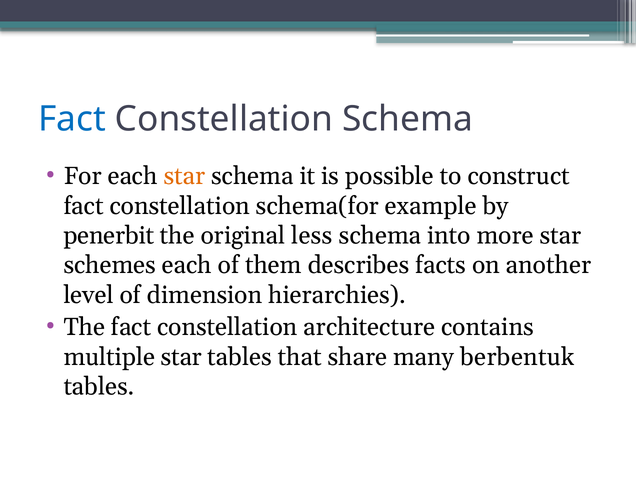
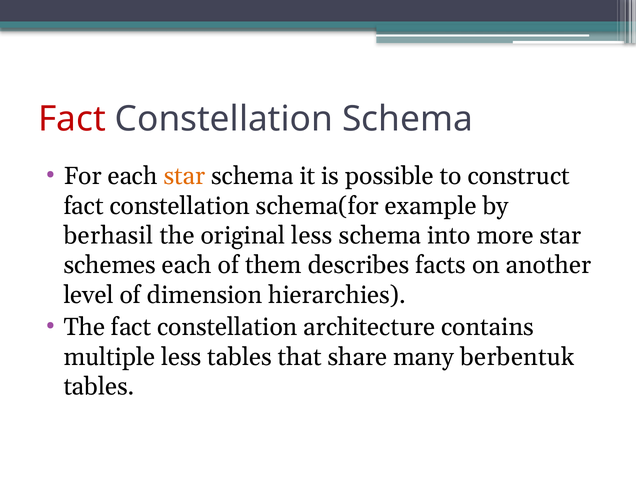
Fact at (72, 119) colour: blue -> red
penerbit: penerbit -> berhasil
multiple star: star -> less
